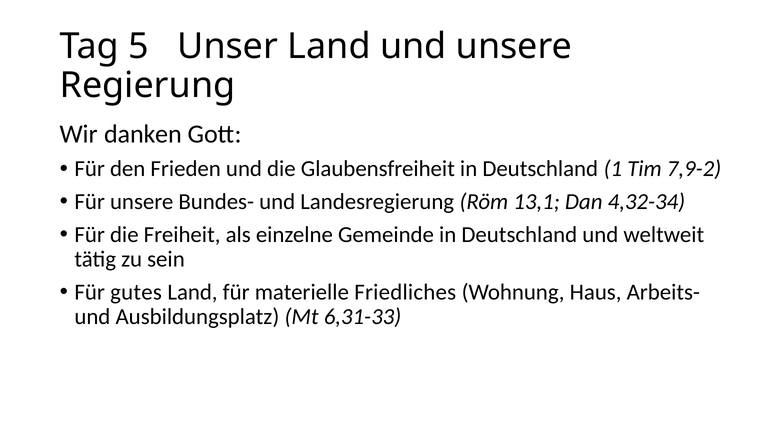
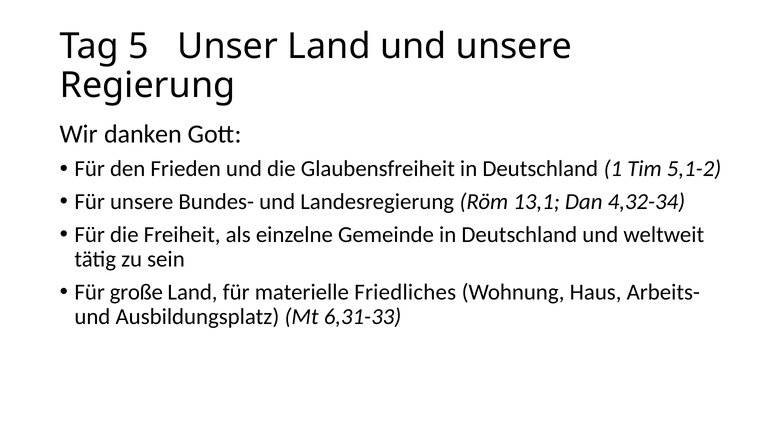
7,9-2: 7,9-2 -> 5,1-2
gutes: gutes -> große
